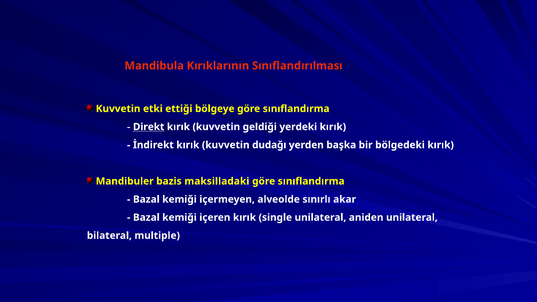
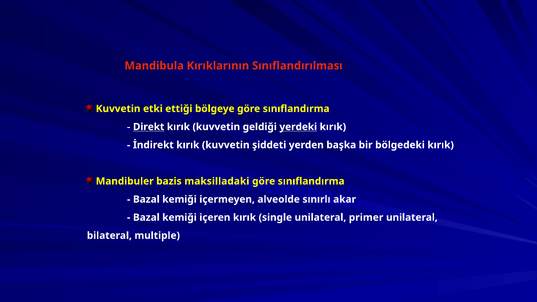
yerdeki underline: none -> present
dudağı: dudağı -> şiddeti
aniden: aniden -> primer
